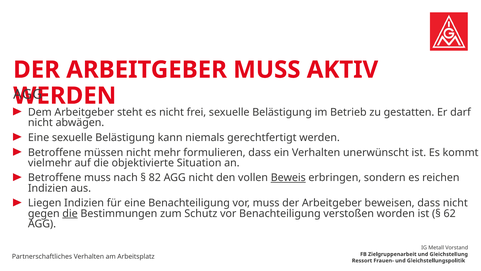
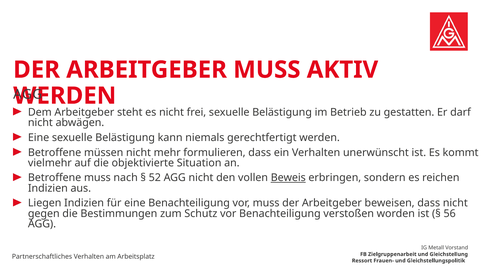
82: 82 -> 52
die at (70, 213) underline: present -> none
62: 62 -> 56
